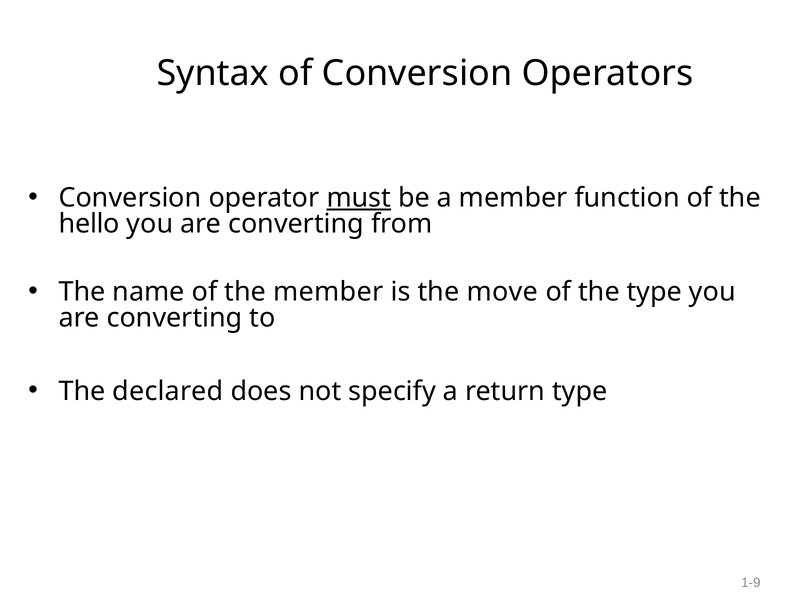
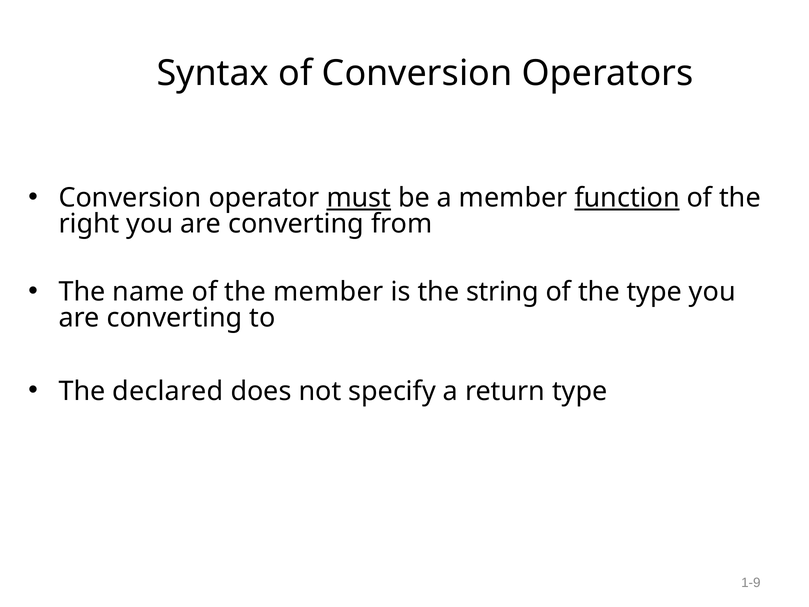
function underline: none -> present
hello: hello -> right
move: move -> string
